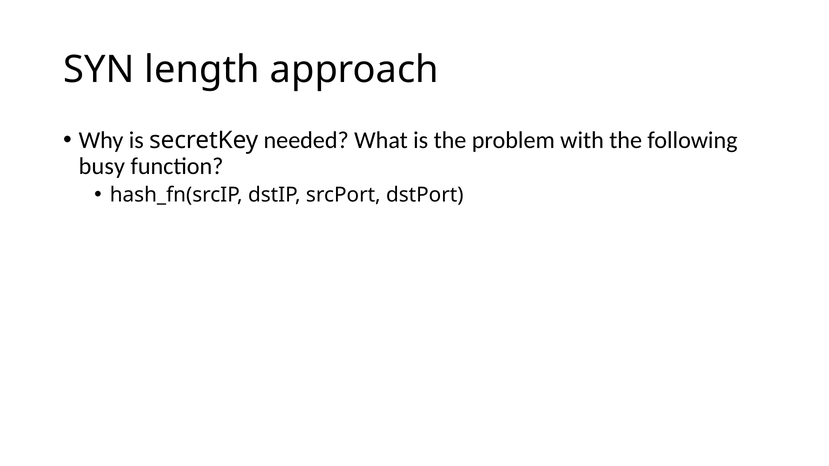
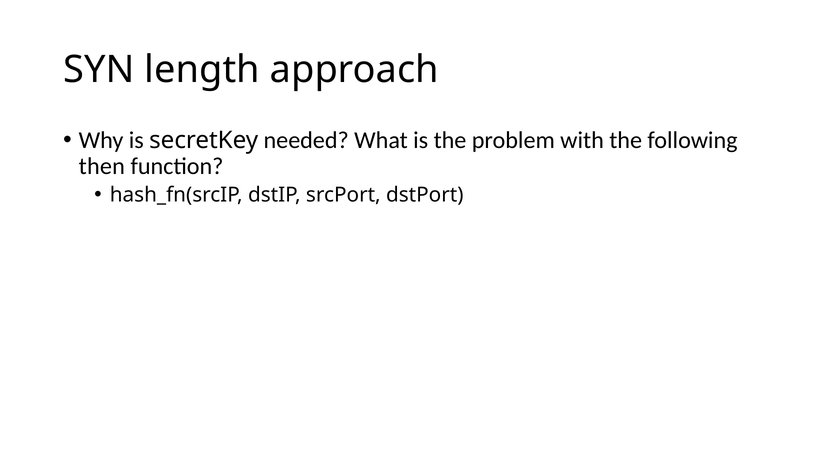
busy: busy -> then
